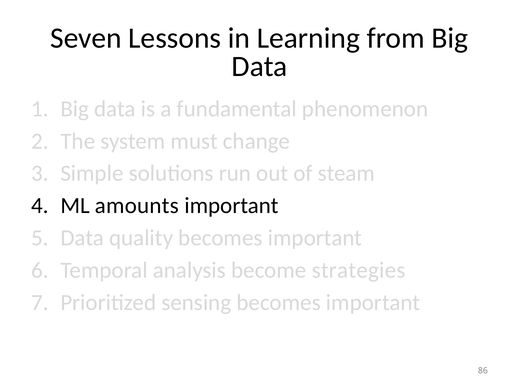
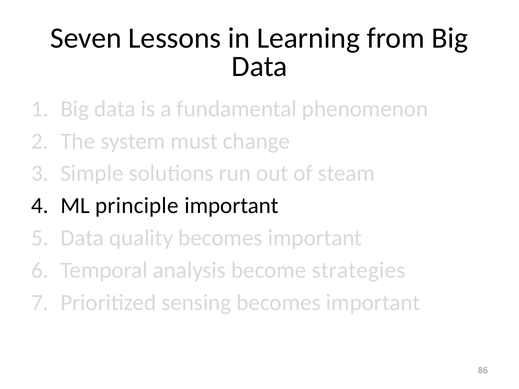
amounts: amounts -> principle
